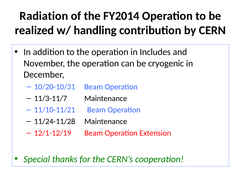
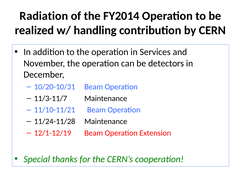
Includes: Includes -> Services
cryogenic: cryogenic -> detectors
